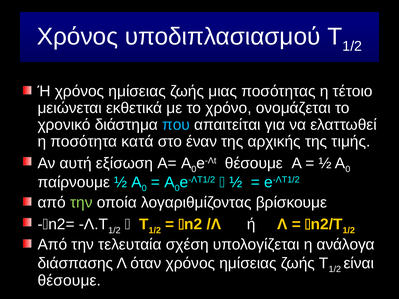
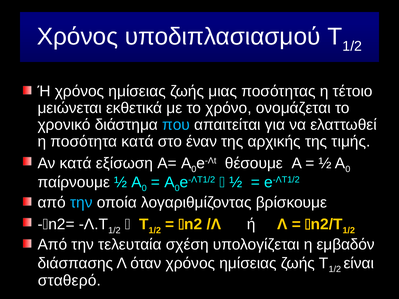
Αν αυτή: αυτή -> κατά
την at (81, 203) colour: light green -> light blue
ανάλογα: ανάλογα -> εμβαδόν
θέσουμε at (69, 281): θέσουμε -> σταθερό
